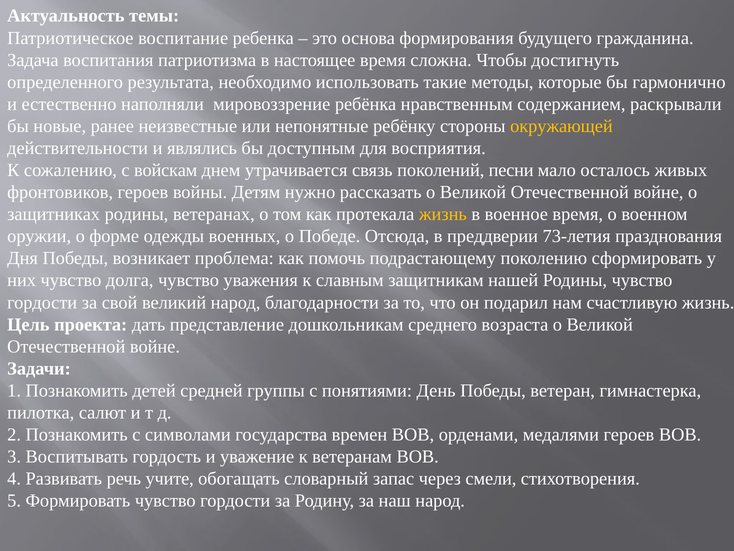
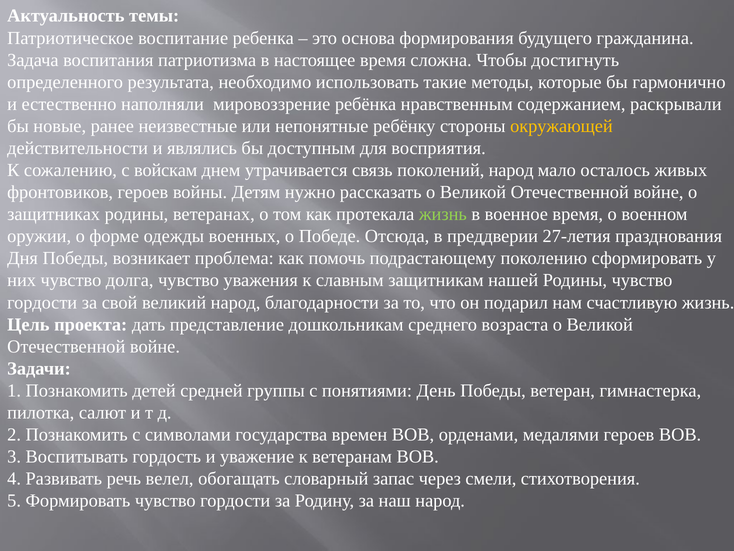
поколений песни: песни -> народ
жизнь at (443, 214) colour: yellow -> light green
73-летия: 73-летия -> 27-летия
учите: учите -> велел
